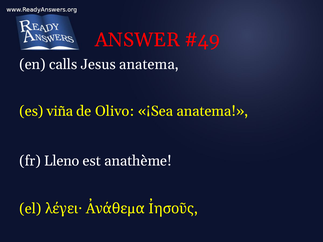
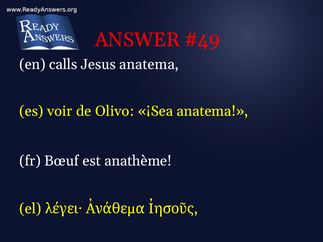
viña: viña -> voir
Lleno: Lleno -> Bœuf
